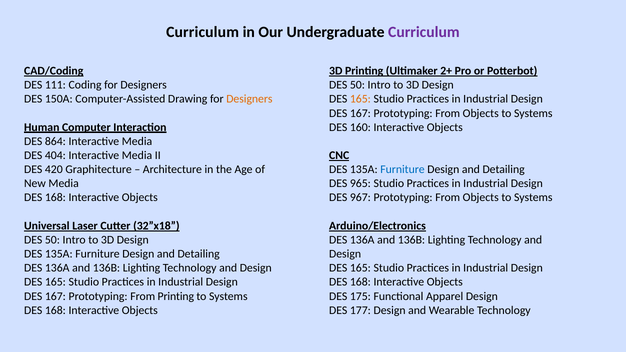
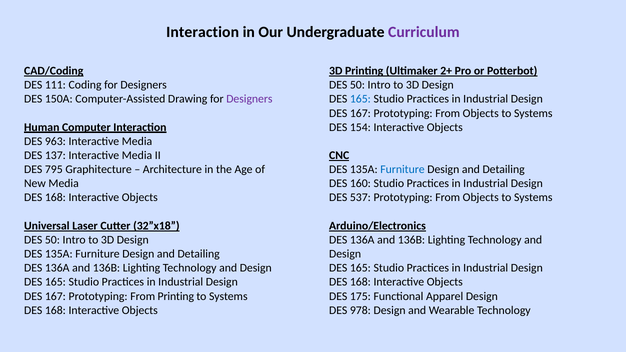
Curriculum at (203, 32): Curriculum -> Interaction
Designers at (249, 99) colour: orange -> purple
165 at (360, 99) colour: orange -> blue
160: 160 -> 154
864: 864 -> 963
404: 404 -> 137
420: 420 -> 795
965: 965 -> 160
967: 967 -> 537
177: 177 -> 978
